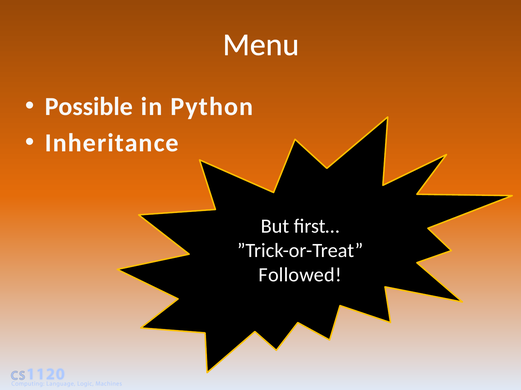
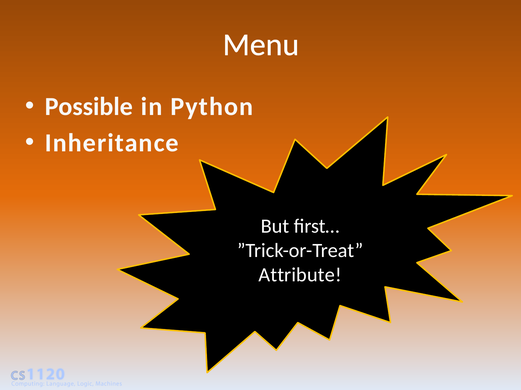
Followed: Followed -> Attribute
